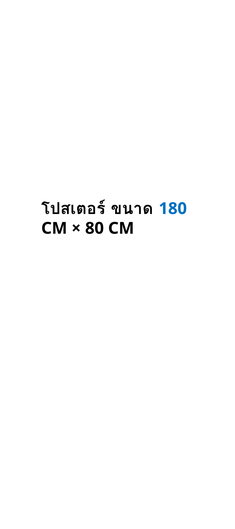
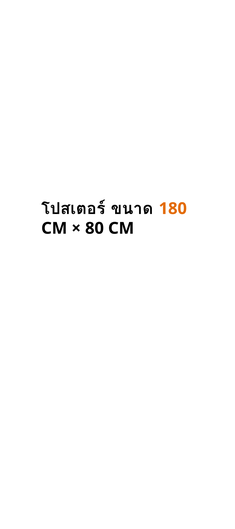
180 colour: blue -> orange
